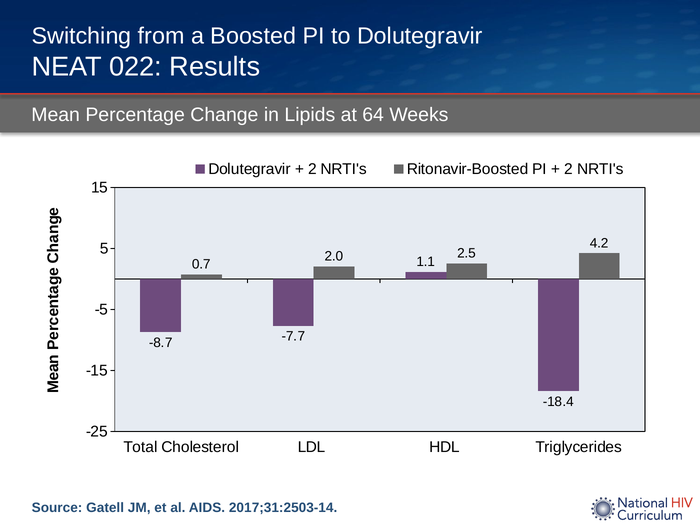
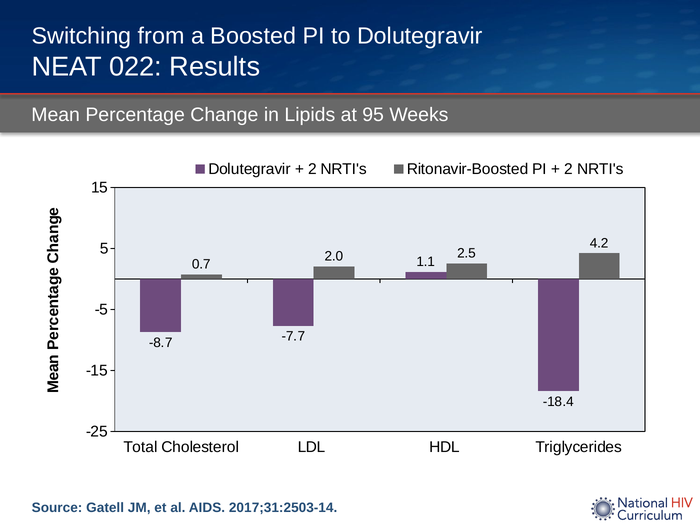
64: 64 -> 95
